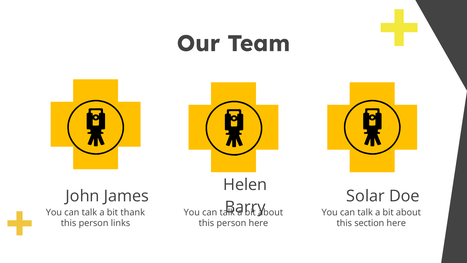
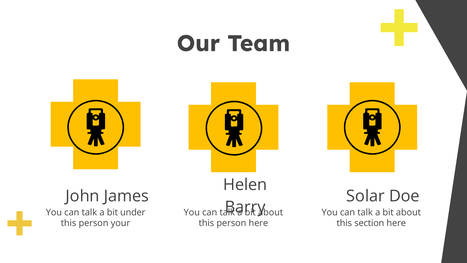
thank: thank -> under
links: links -> your
